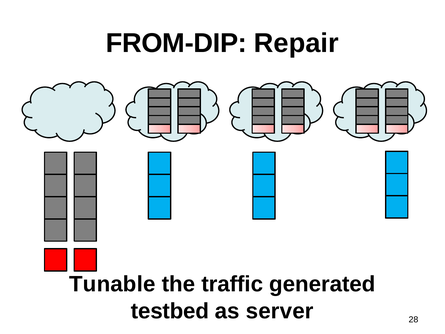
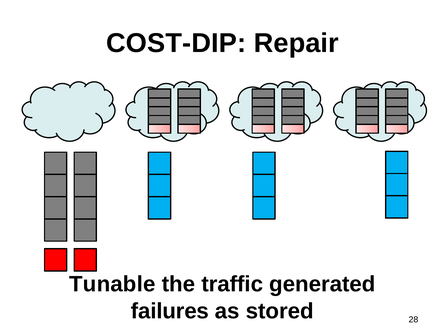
FROM-DIP: FROM-DIP -> COST-DIP
testbed: testbed -> failures
server: server -> stored
